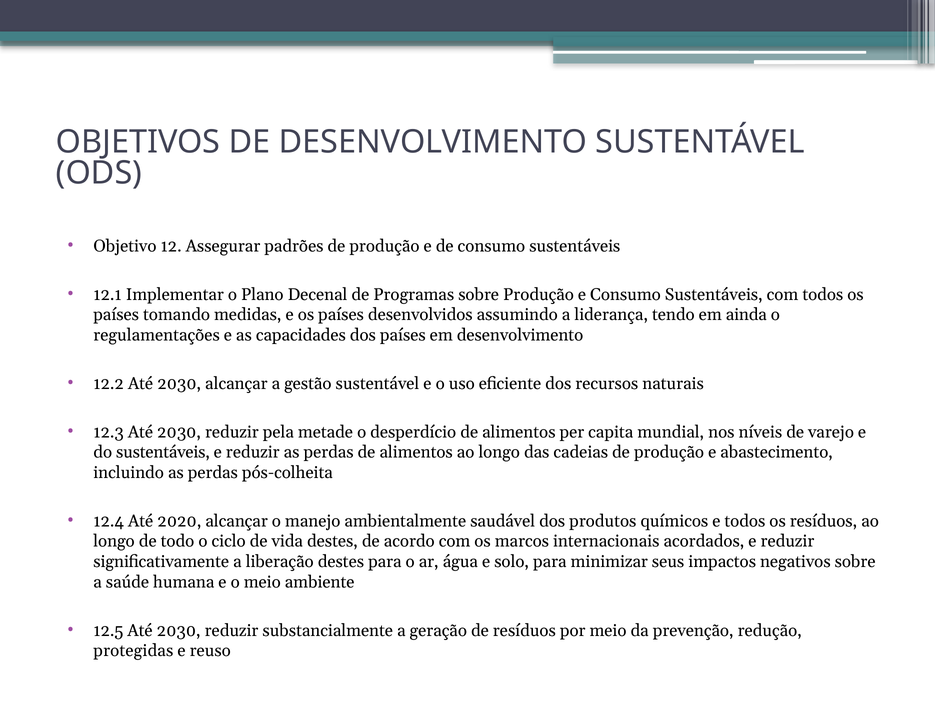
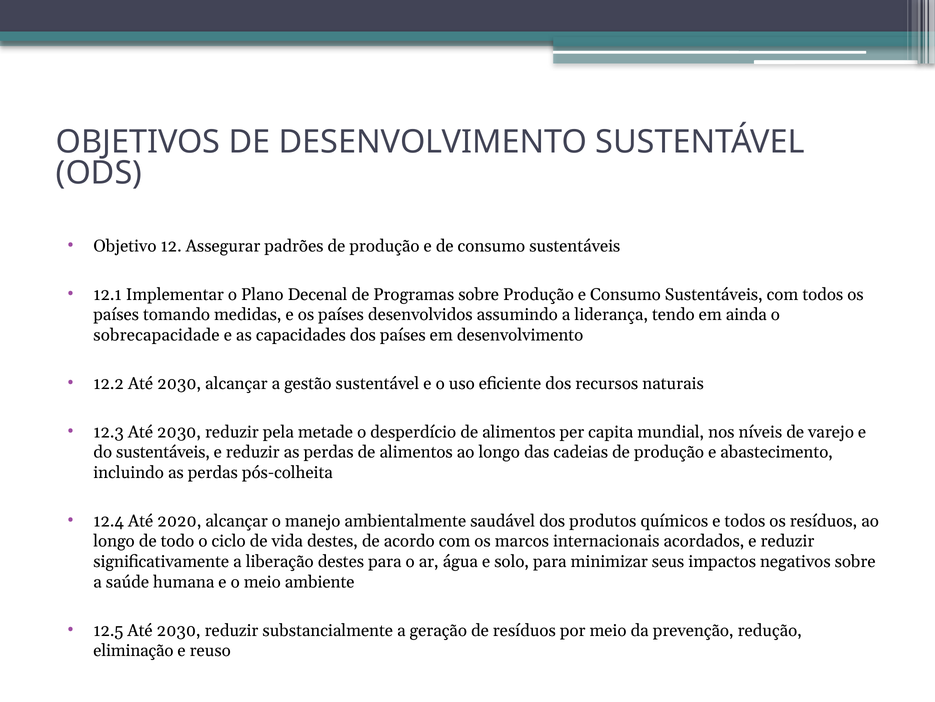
regulamentações: regulamentações -> sobrecapacidade
protegidas: protegidas -> eliminação
